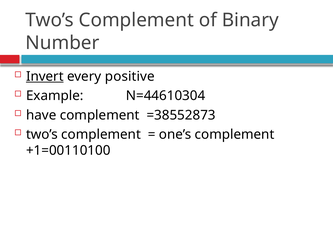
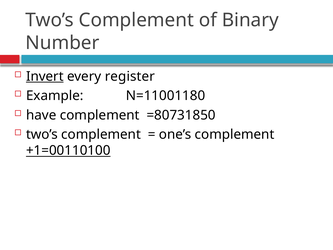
positive: positive -> register
N=44610304: N=44610304 -> N=11001180
=38552873: =38552873 -> =80731850
+1=00110100 underline: none -> present
